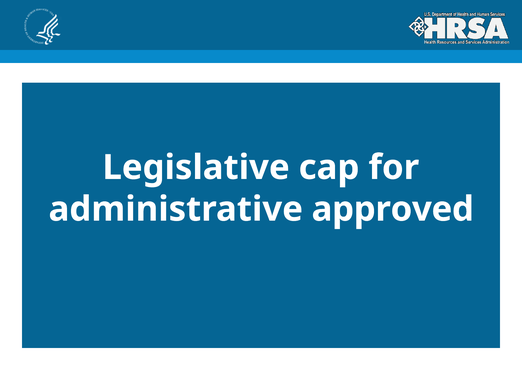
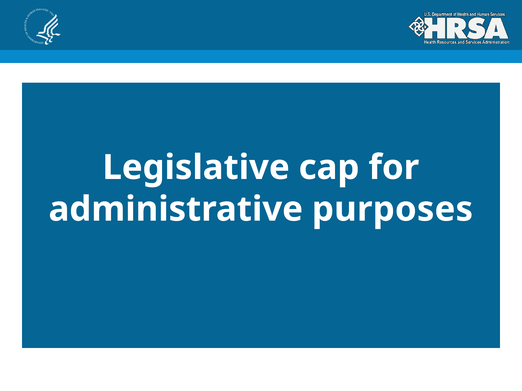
approved: approved -> purposes
